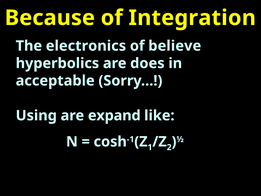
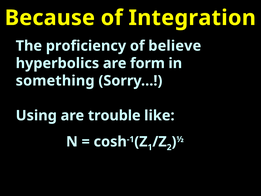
electronics: electronics -> proficiency
does: does -> form
acceptable: acceptable -> something
expand: expand -> trouble
